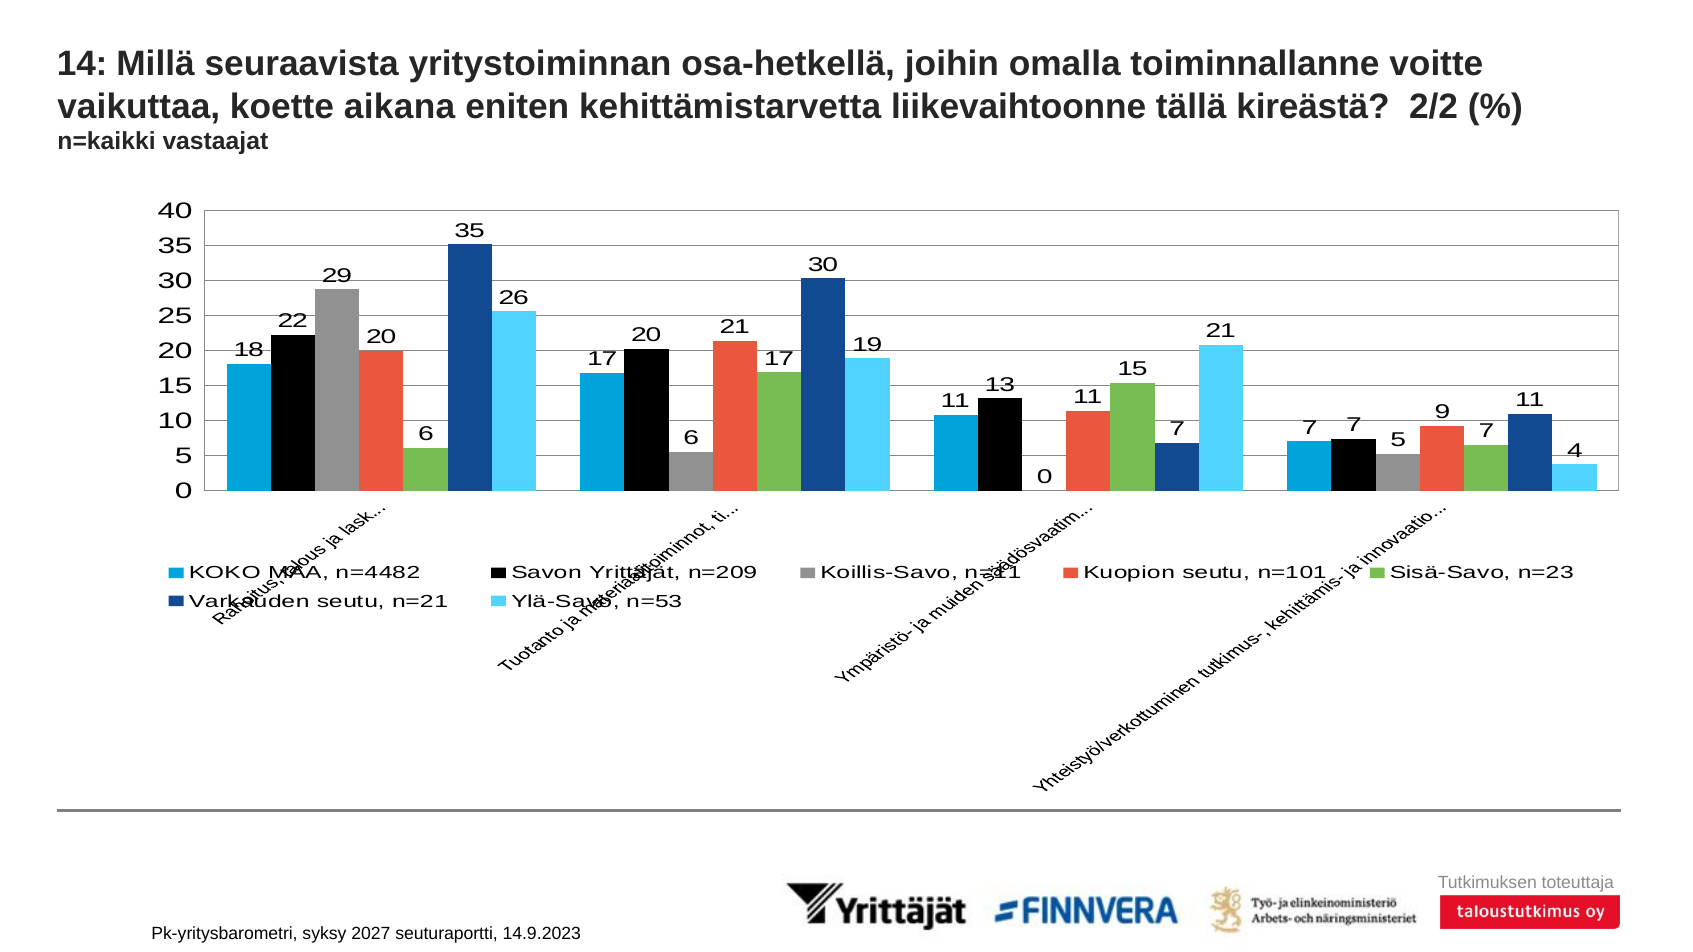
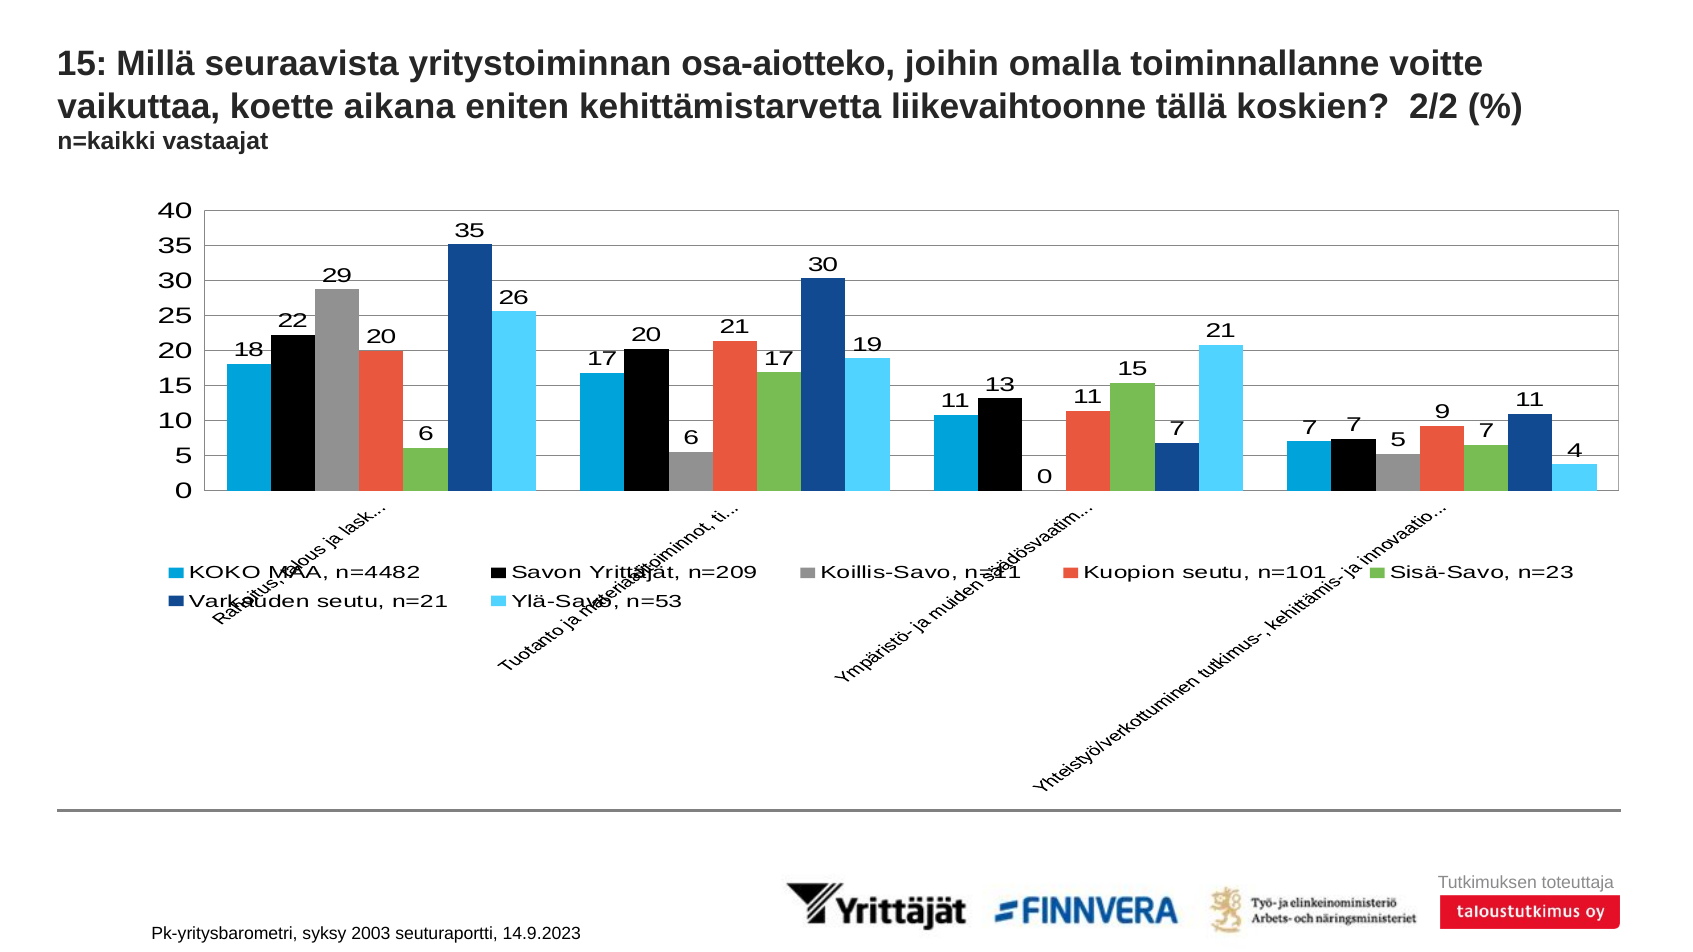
14 at (82, 64): 14 -> 15
osa-hetkellä: osa-hetkellä -> osa-aiotteko
kireästä: kireästä -> koskien
2027: 2027 -> 2003
